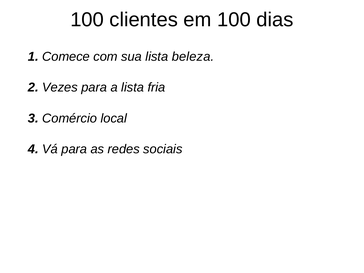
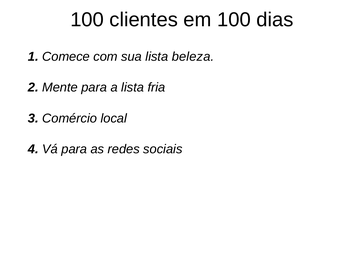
Vezes: Vezes -> Mente
